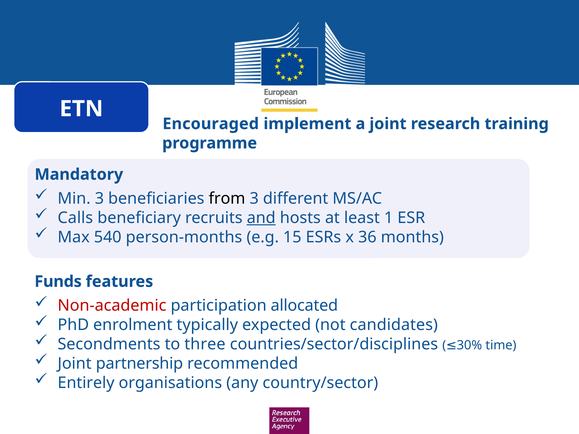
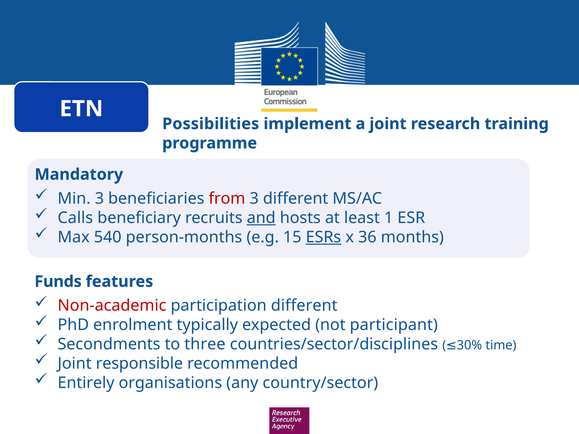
Encouraged: Encouraged -> Possibilities
from colour: black -> red
ESRs underline: none -> present
participation allocated: allocated -> different
candidates: candidates -> participant
partnership: partnership -> responsible
